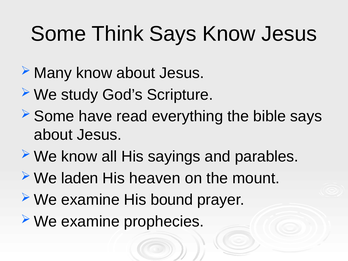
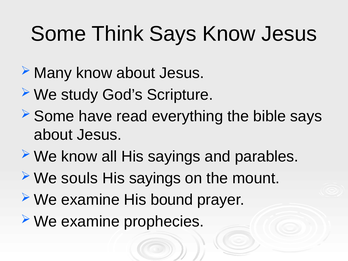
laden: laden -> souls
heaven at (155, 178): heaven -> sayings
